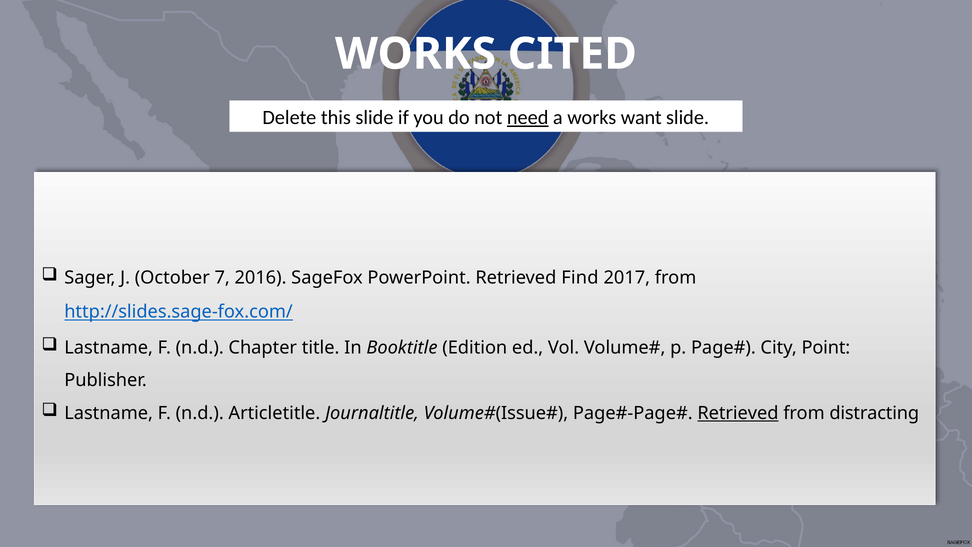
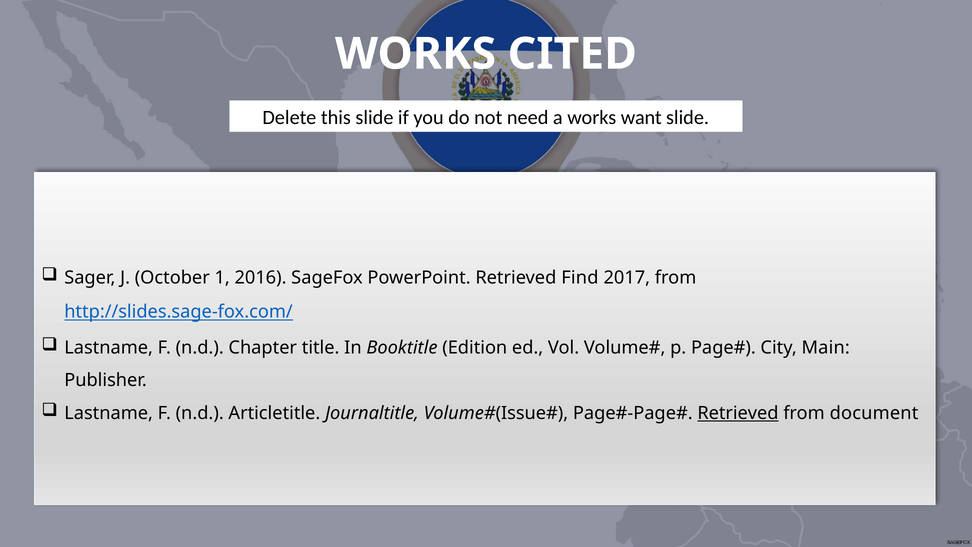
need underline: present -> none
7: 7 -> 1
Point: Point -> Main
distracting: distracting -> document
